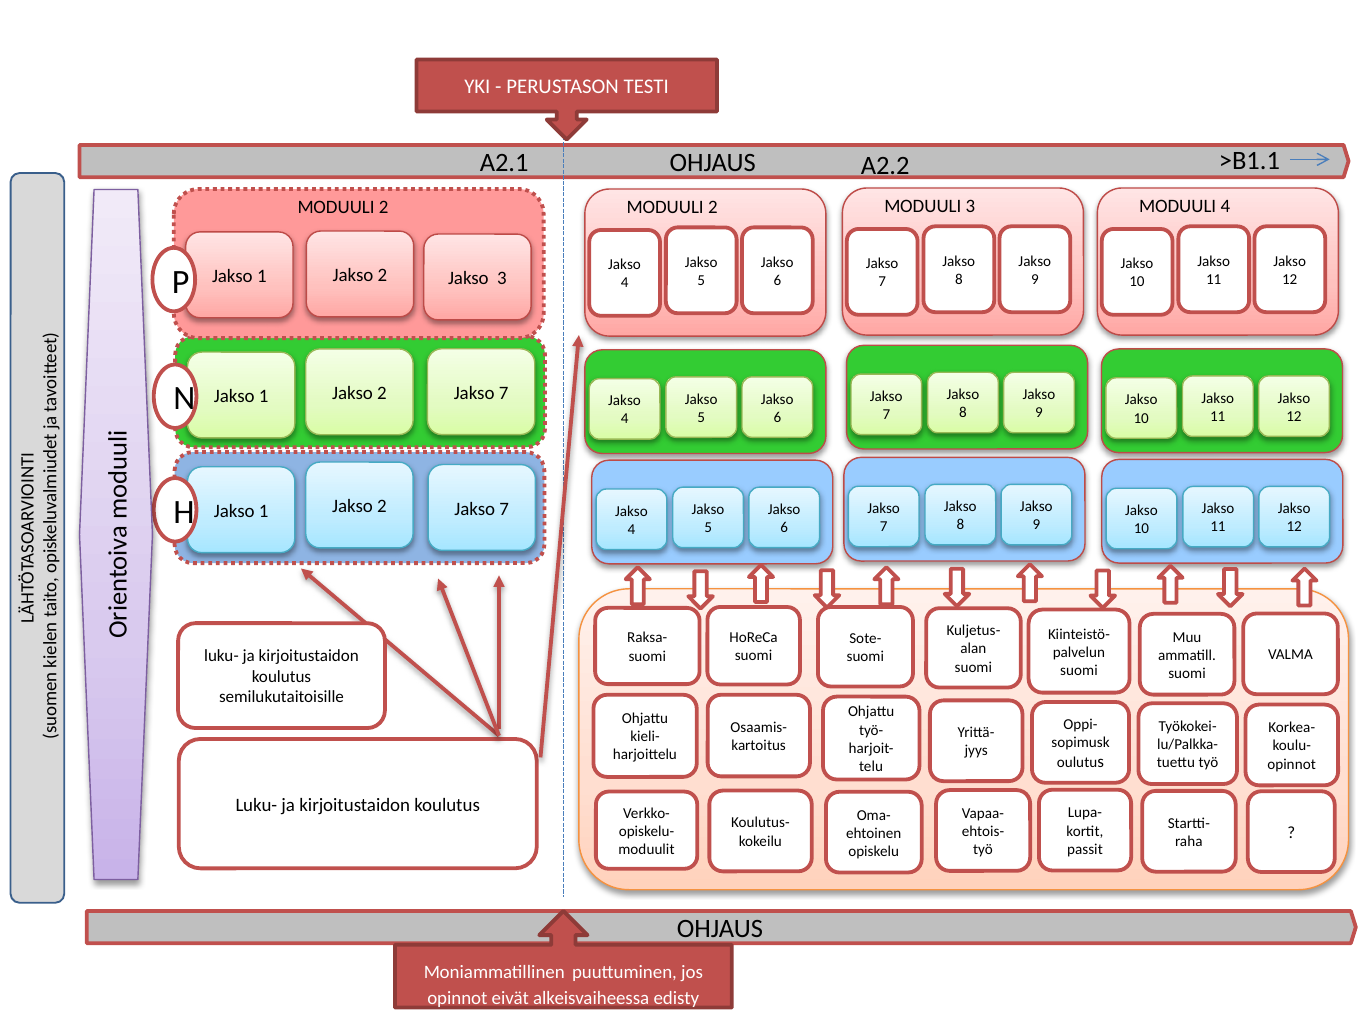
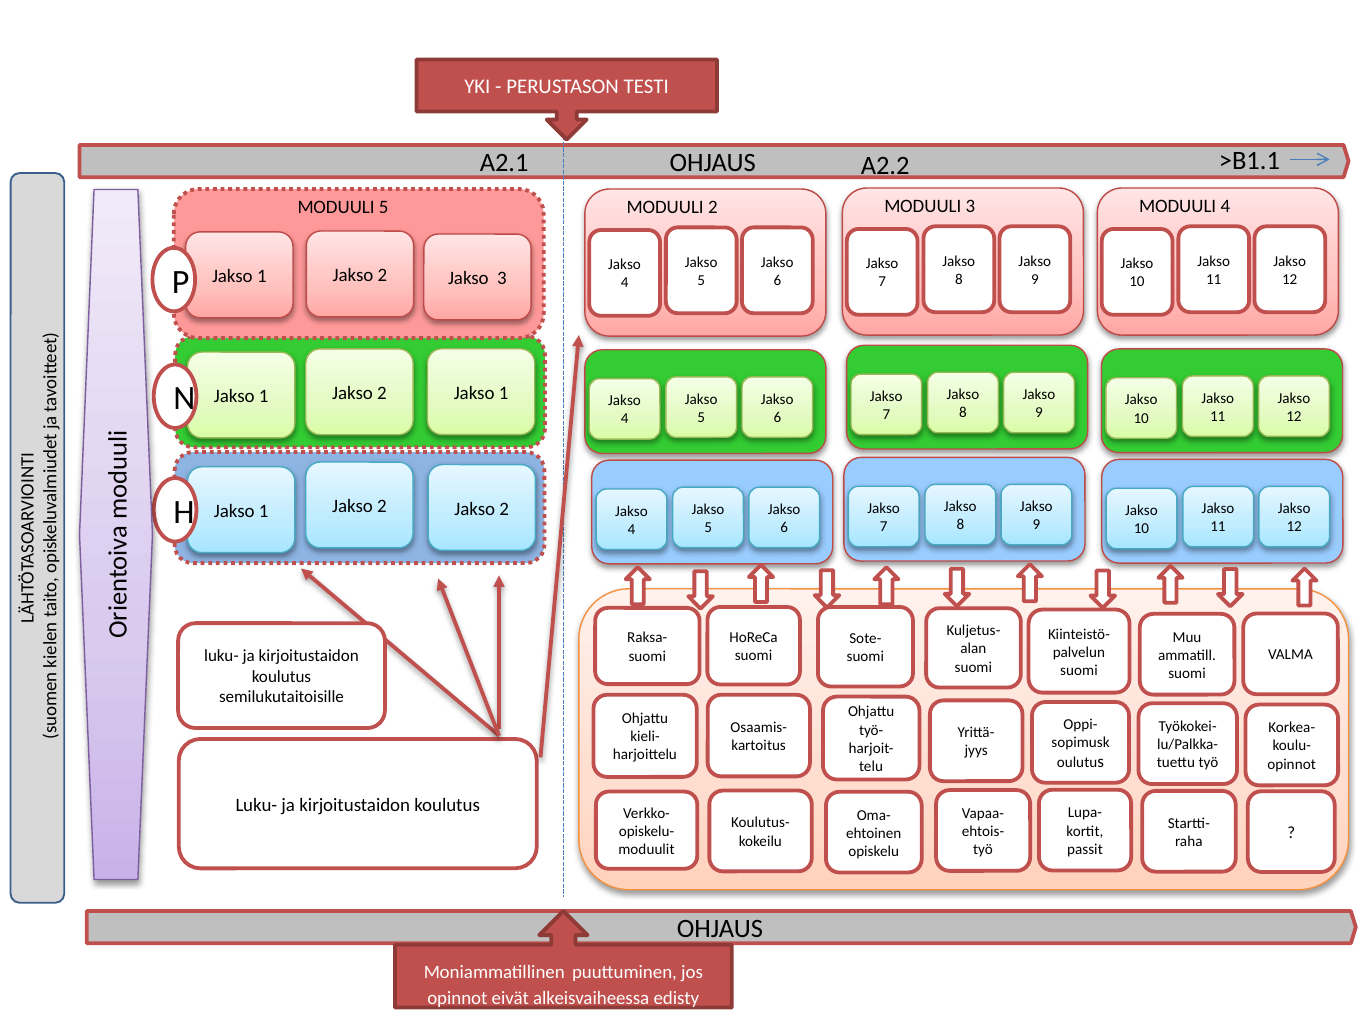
2 at (384, 207): 2 -> 5
7 at (504, 393): 7 -> 1
7 at (504, 509): 7 -> 2
